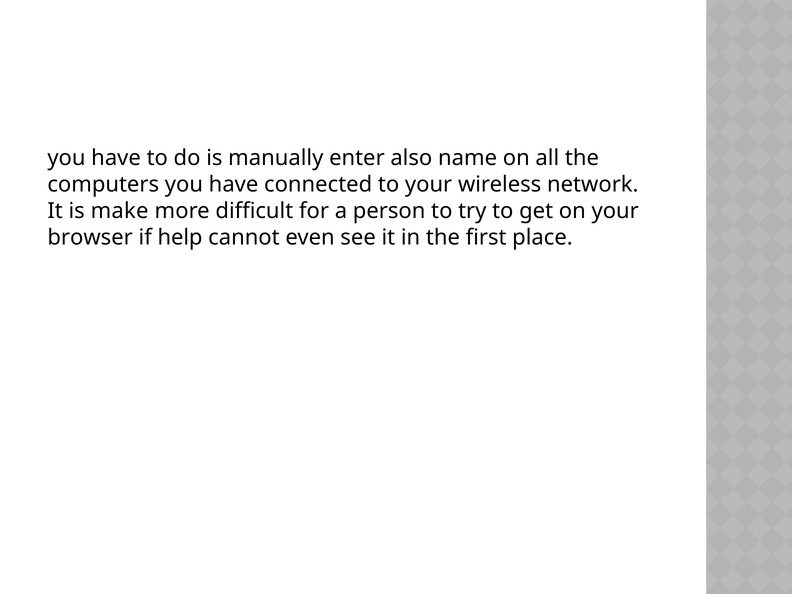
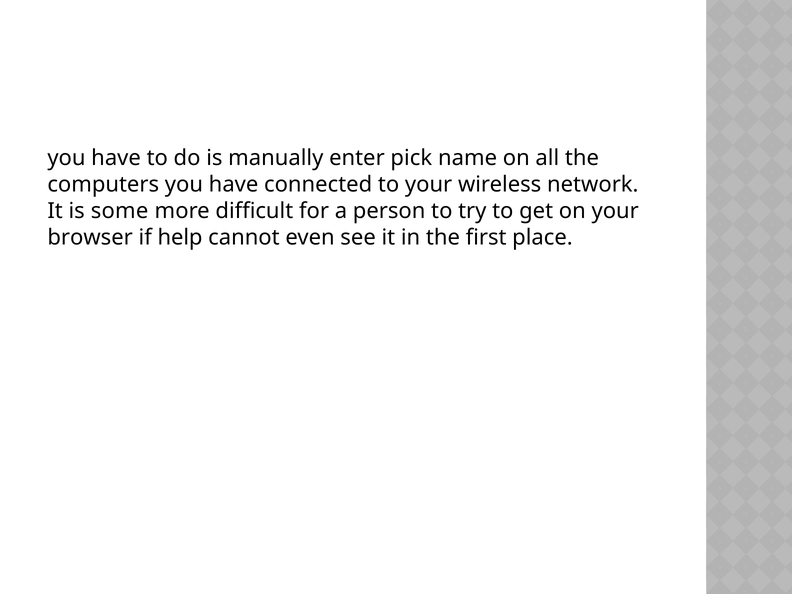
also: also -> pick
make: make -> some
